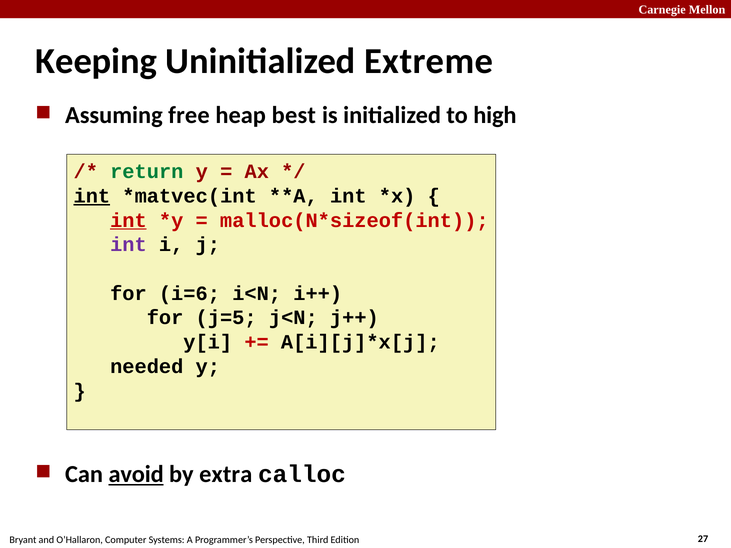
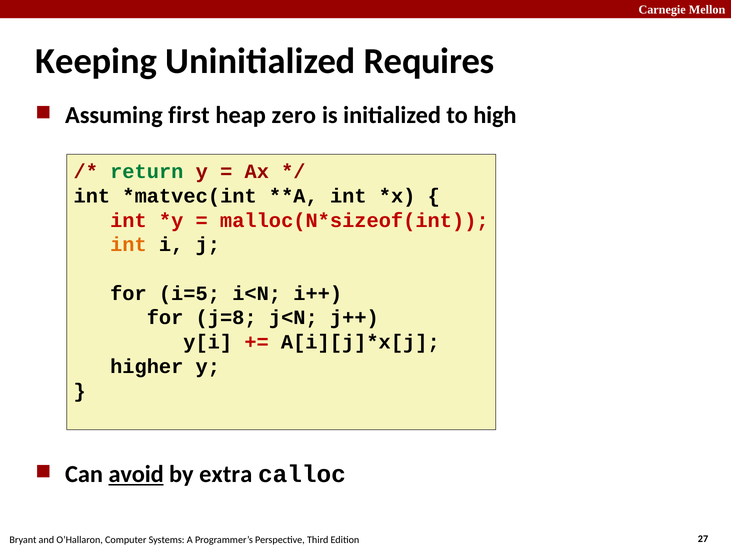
Extreme: Extreme -> Requires
free: free -> first
best: best -> zero
int at (92, 196) underline: present -> none
int at (128, 220) underline: present -> none
int at (128, 245) colour: purple -> orange
i=6: i=6 -> i=5
j=5: j=5 -> j=8
needed: needed -> higher
